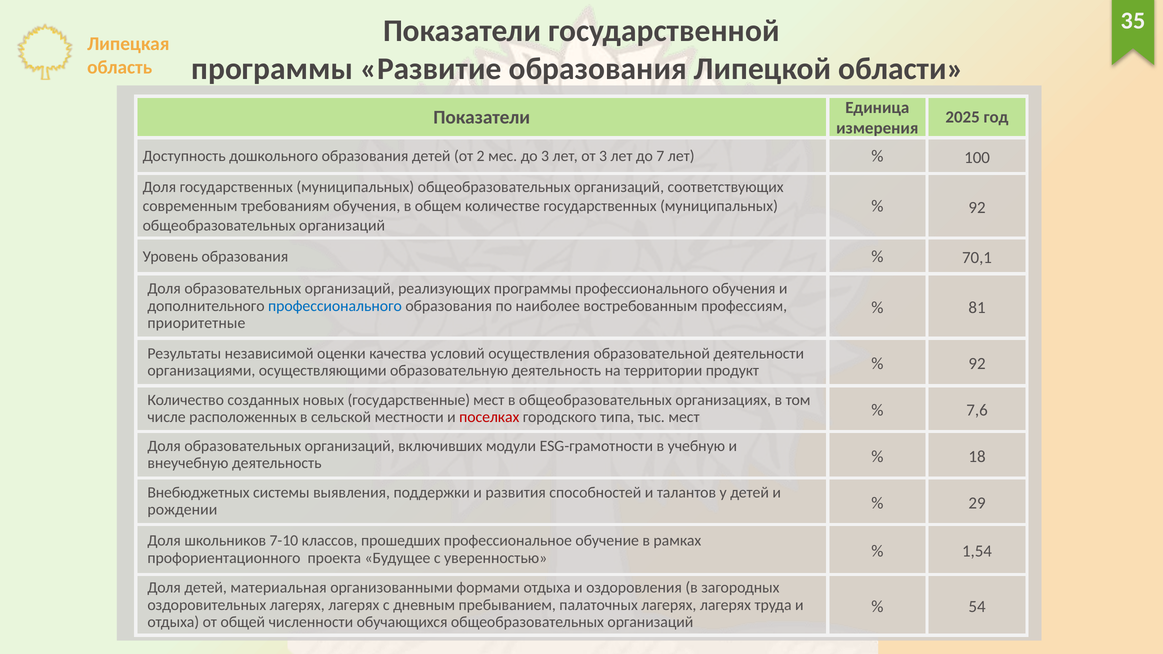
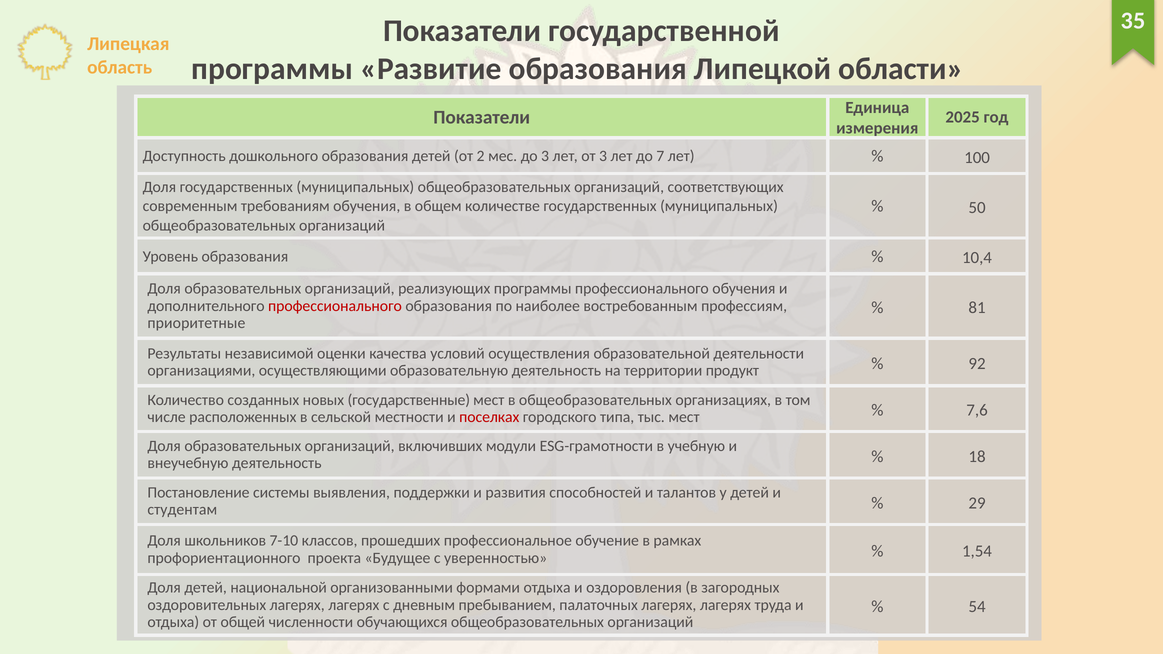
92 at (977, 208): 92 -> 50
70,1: 70,1 -> 10,4
профессионального at (335, 306) colour: blue -> red
Внебюджетных: Внебюджетных -> Постановление
рождении: рождении -> студентам
материальная: материальная -> национальной
